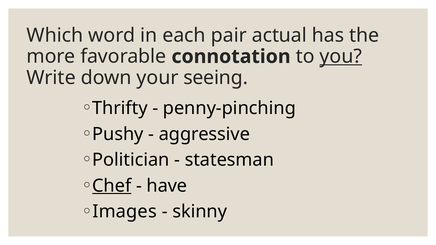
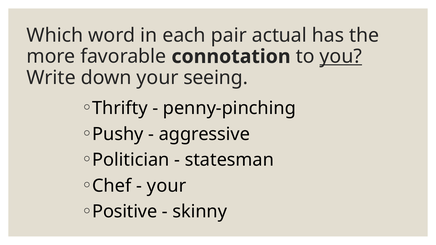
Chef underline: present -> none
have at (167, 186): have -> your
Images: Images -> Positive
